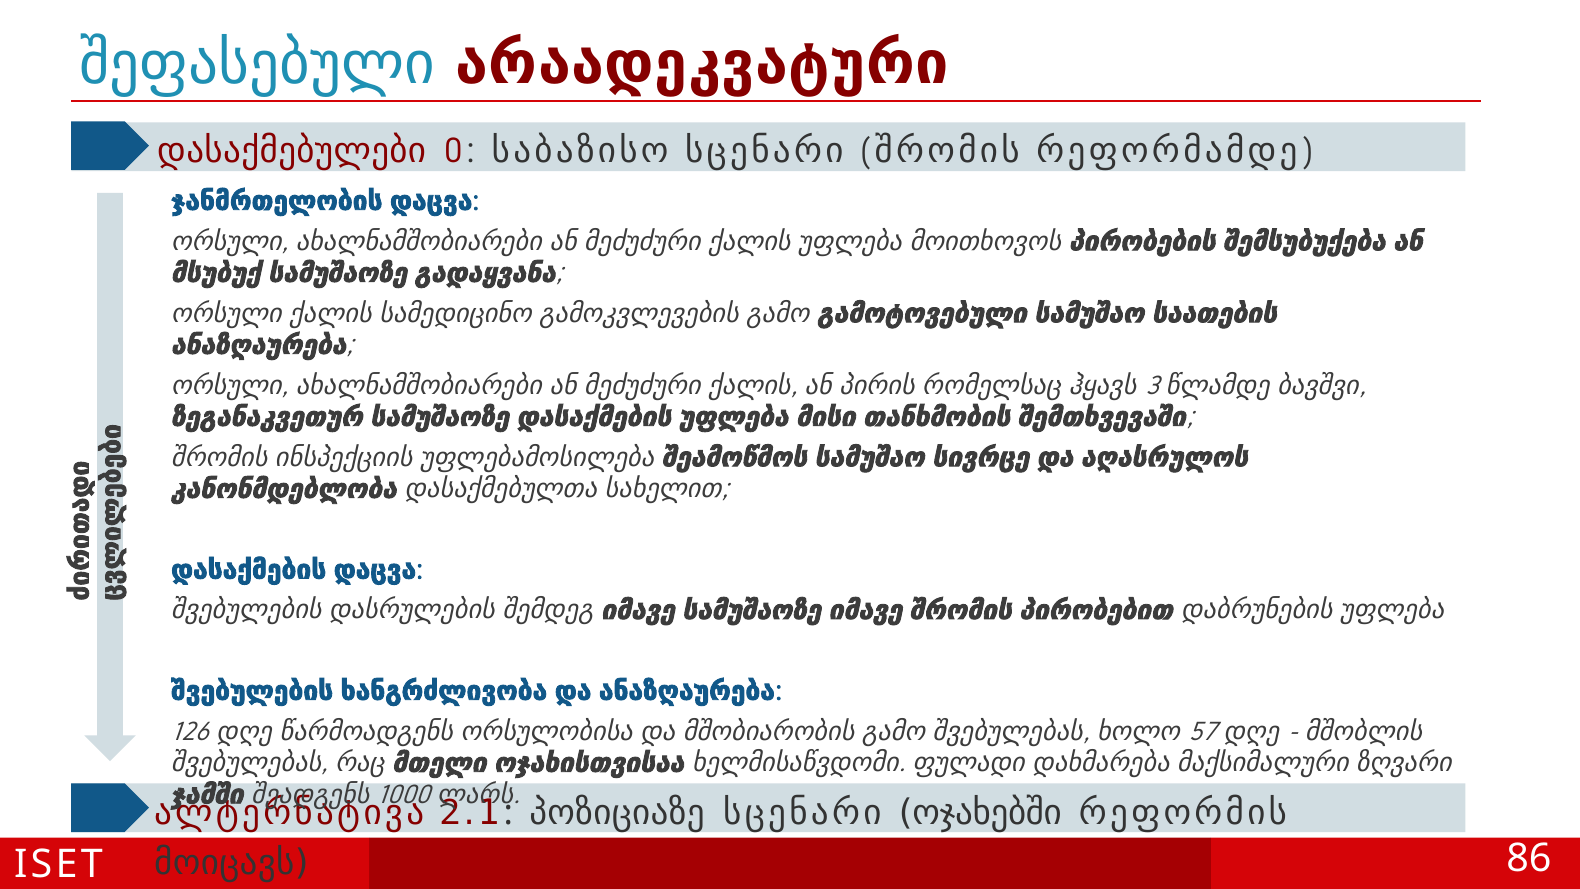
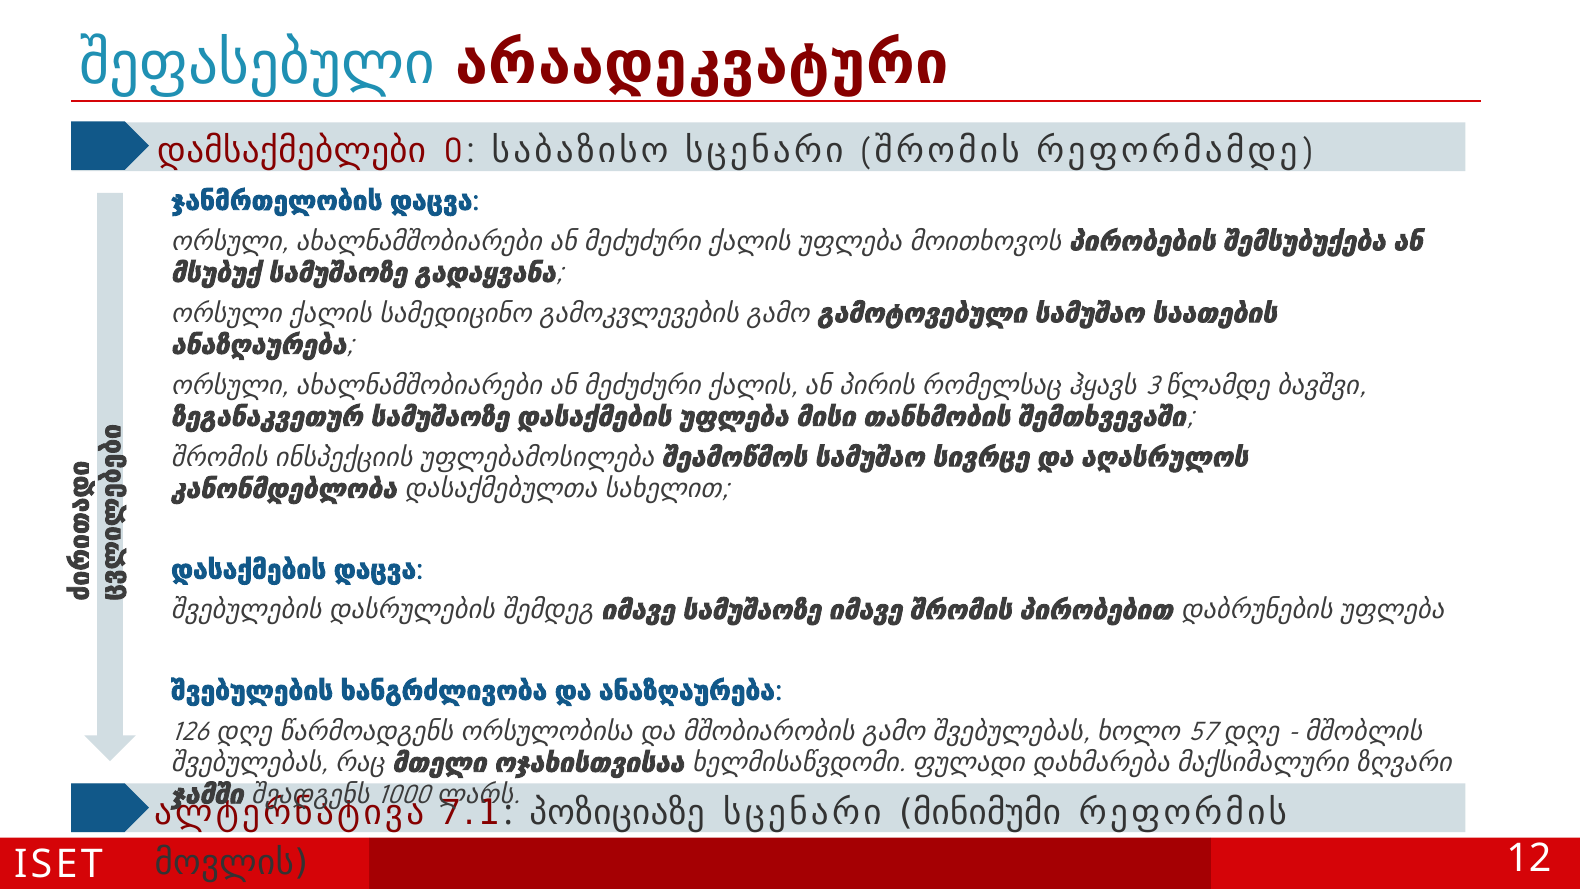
დასაქმებულები: დასაქმებულები -> დამსაქმებლები
2: 2 -> 7
ოჯახებში: ოჯახებში -> მინიმუმი
მოიცავს: მოიცავს -> მოვლის
86: 86 -> 12
